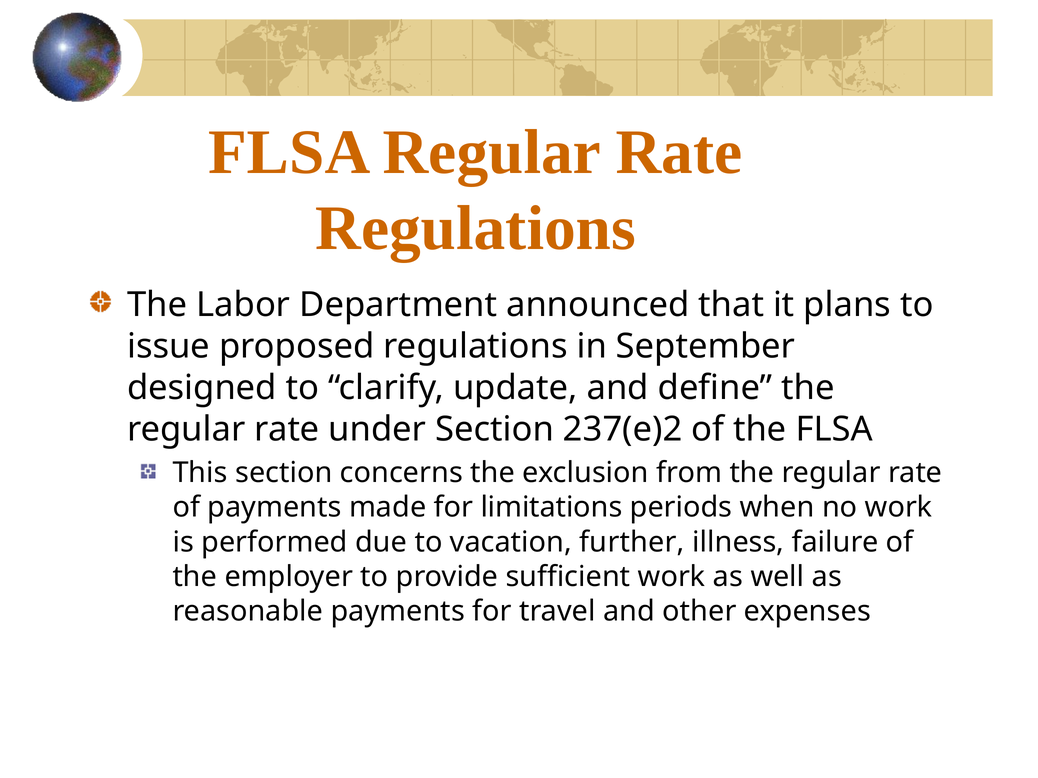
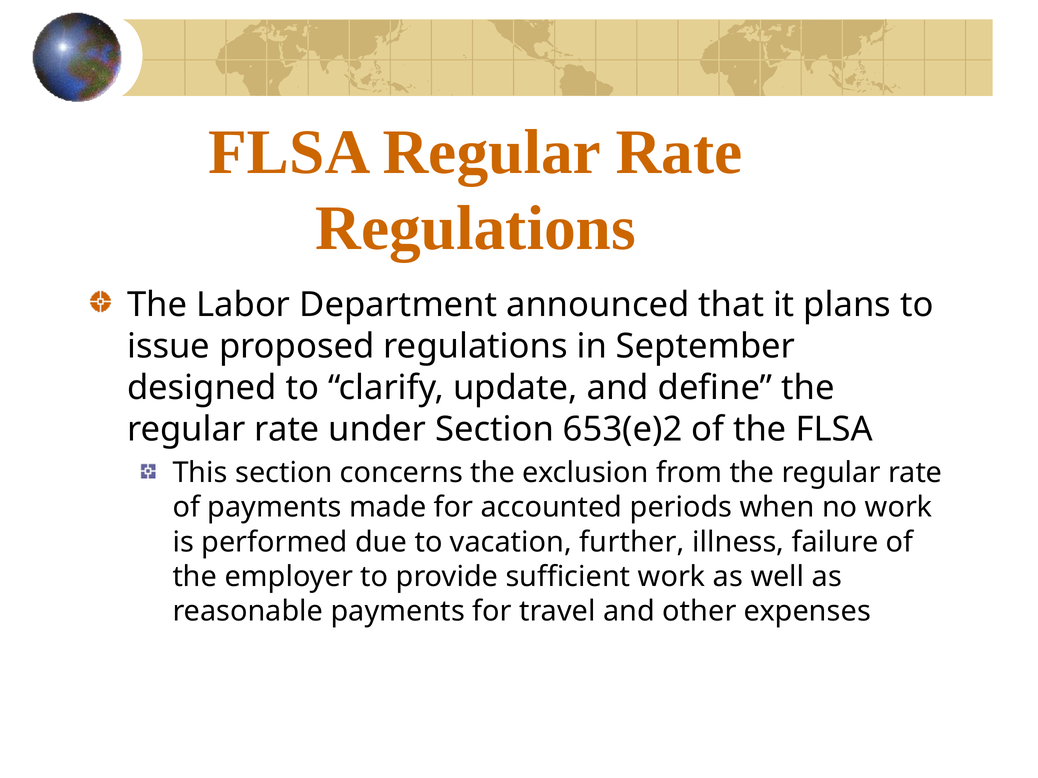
237(e)2: 237(e)2 -> 653(e)2
limitations: limitations -> accounted
